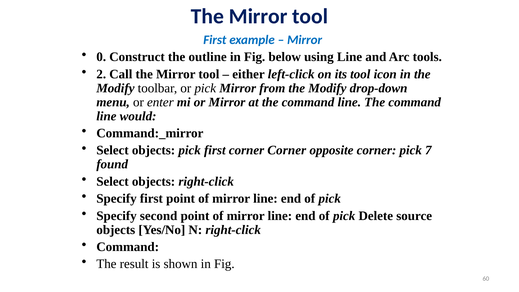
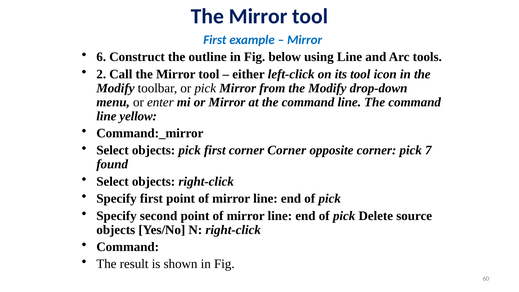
0: 0 -> 6
would: would -> yellow
